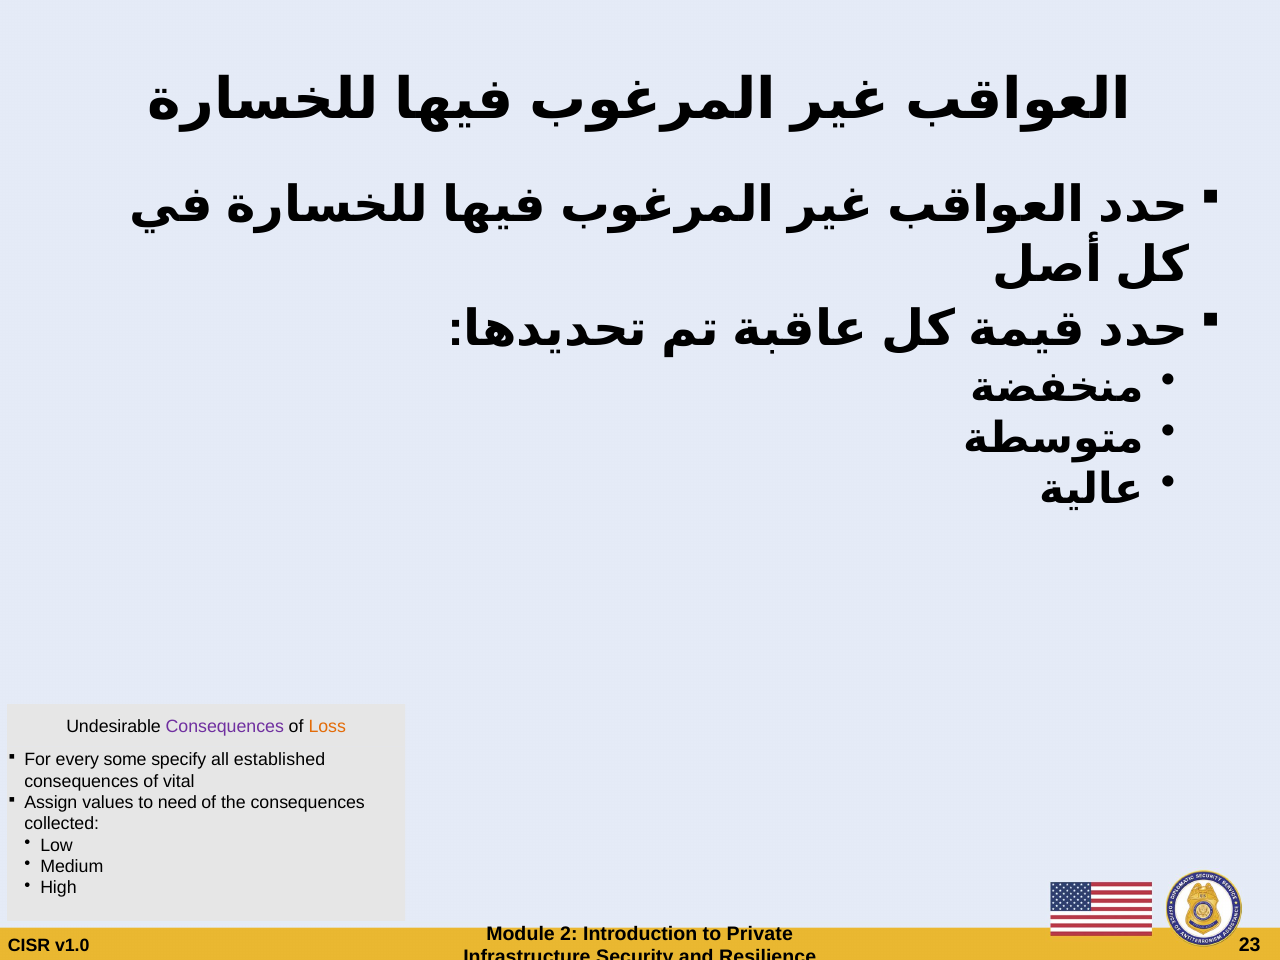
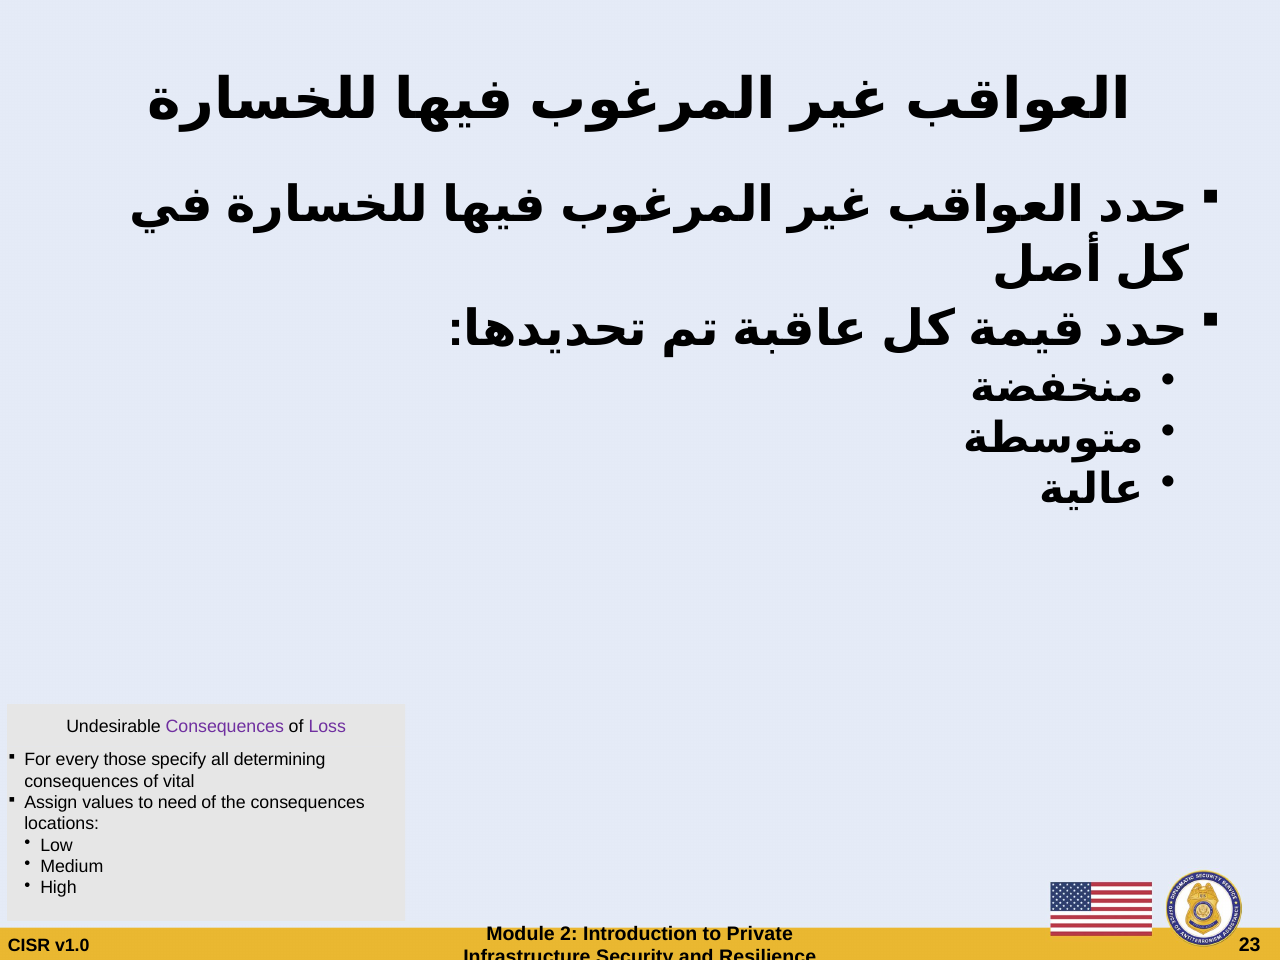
Loss colour: orange -> purple
some: some -> those
established: established -> determining
collected: collected -> locations
